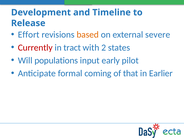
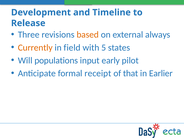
Effort: Effort -> Three
severe: severe -> always
Currently colour: red -> orange
tract: tract -> field
2: 2 -> 5
coming: coming -> receipt
